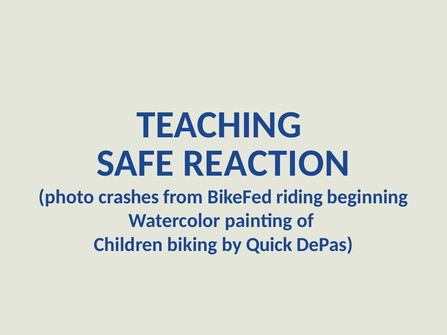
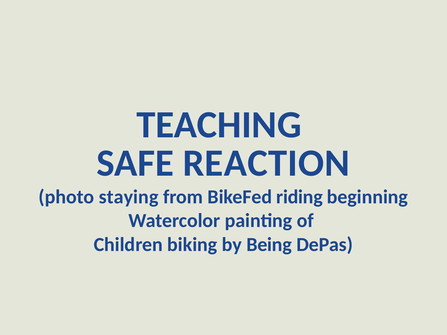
crashes: crashes -> staying
Quick: Quick -> Being
